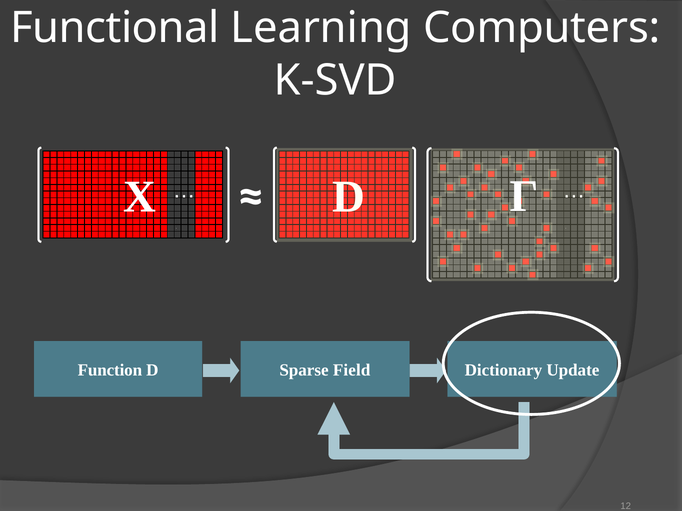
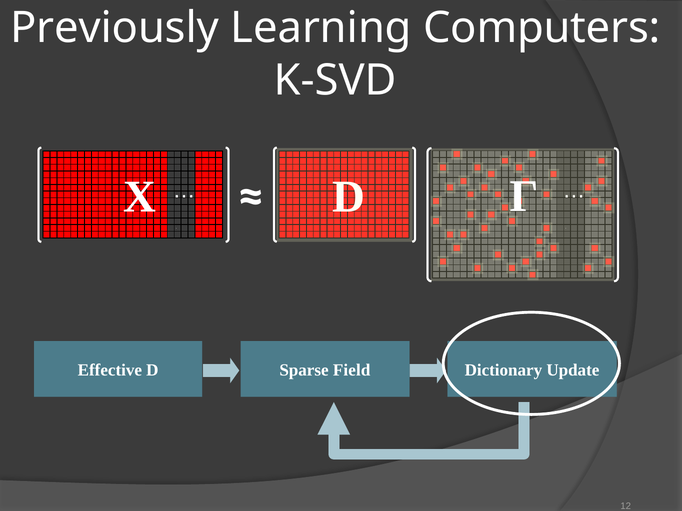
Functional: Functional -> Previously
Function: Function -> Effective
